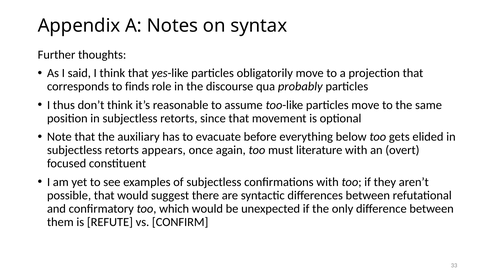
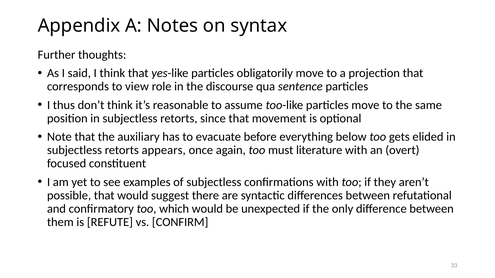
finds: finds -> view
probably: probably -> sentence
